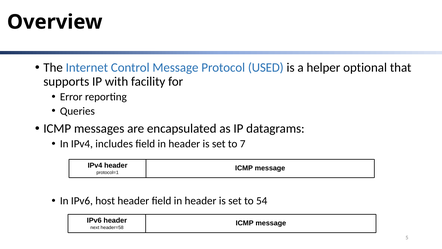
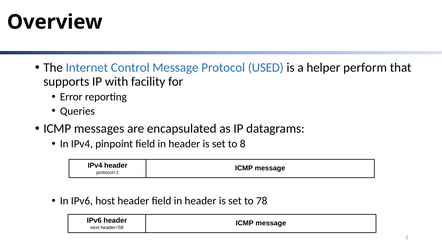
optional: optional -> perform
includes: includes -> pinpoint
7: 7 -> 8
54: 54 -> 78
